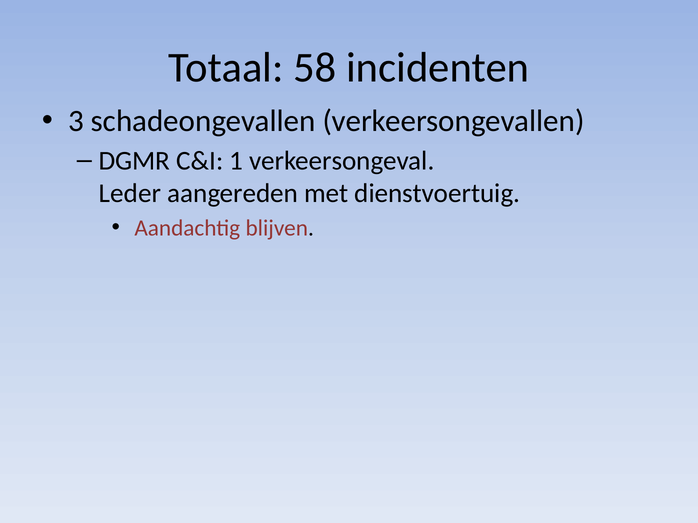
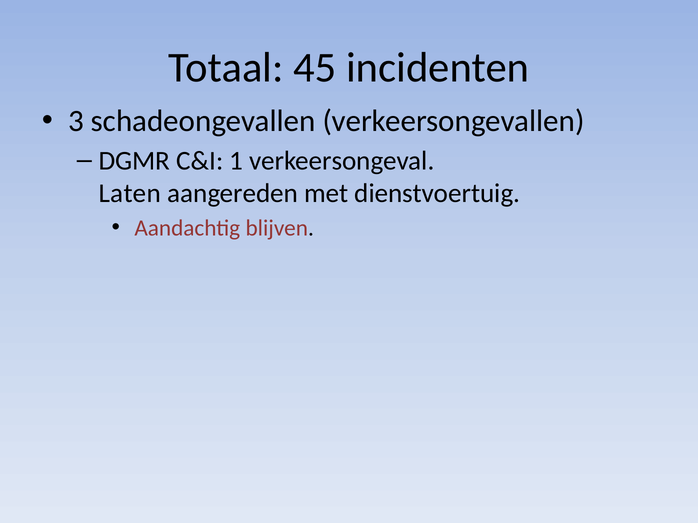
58: 58 -> 45
Leder: Leder -> Laten
